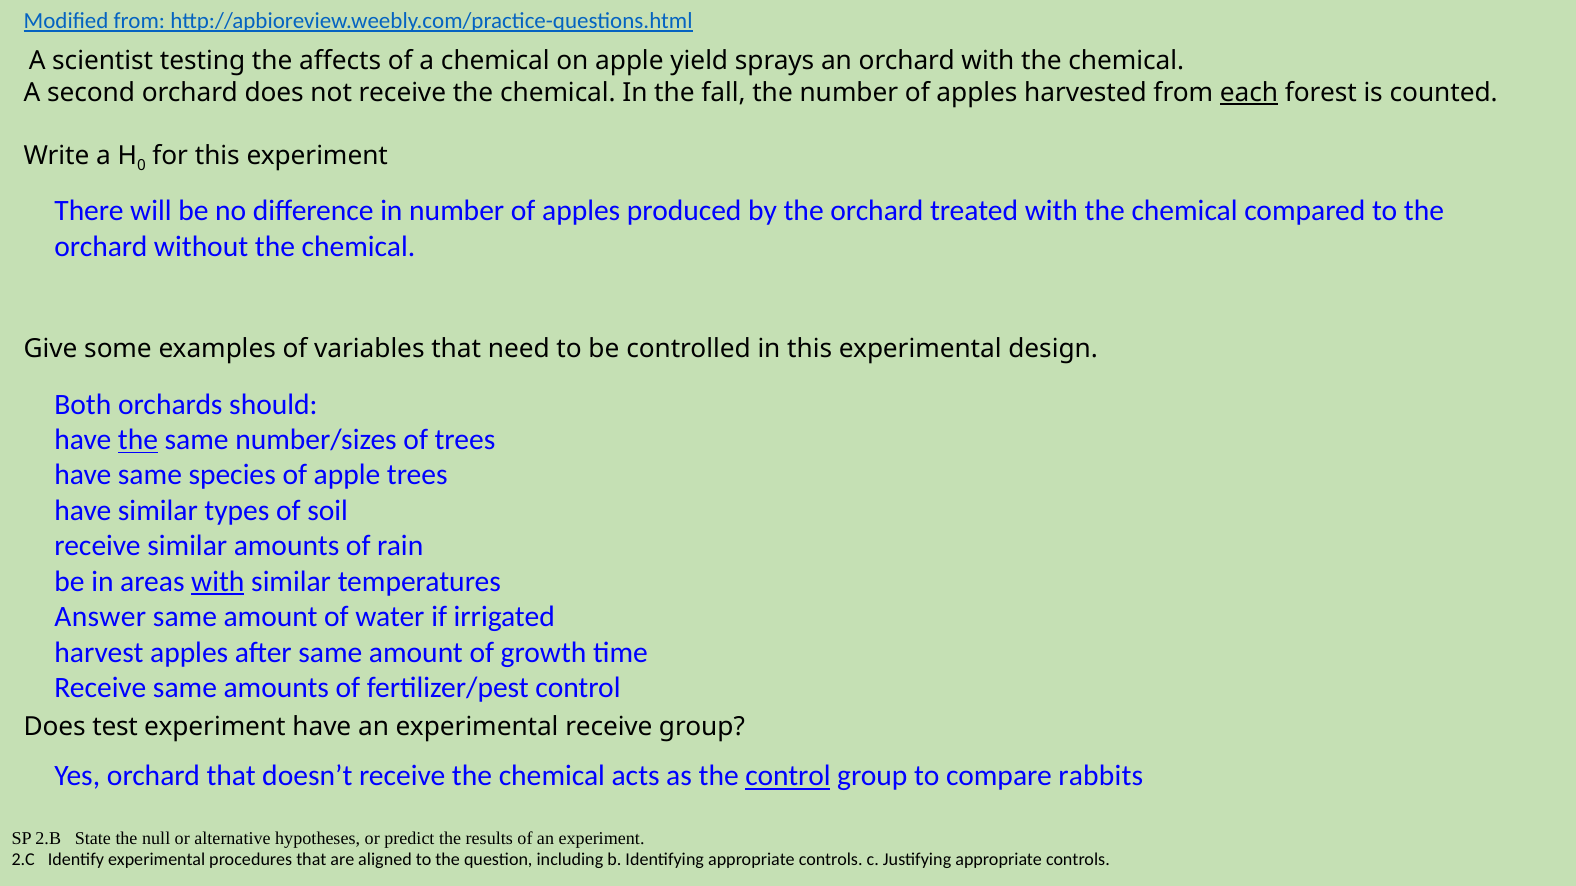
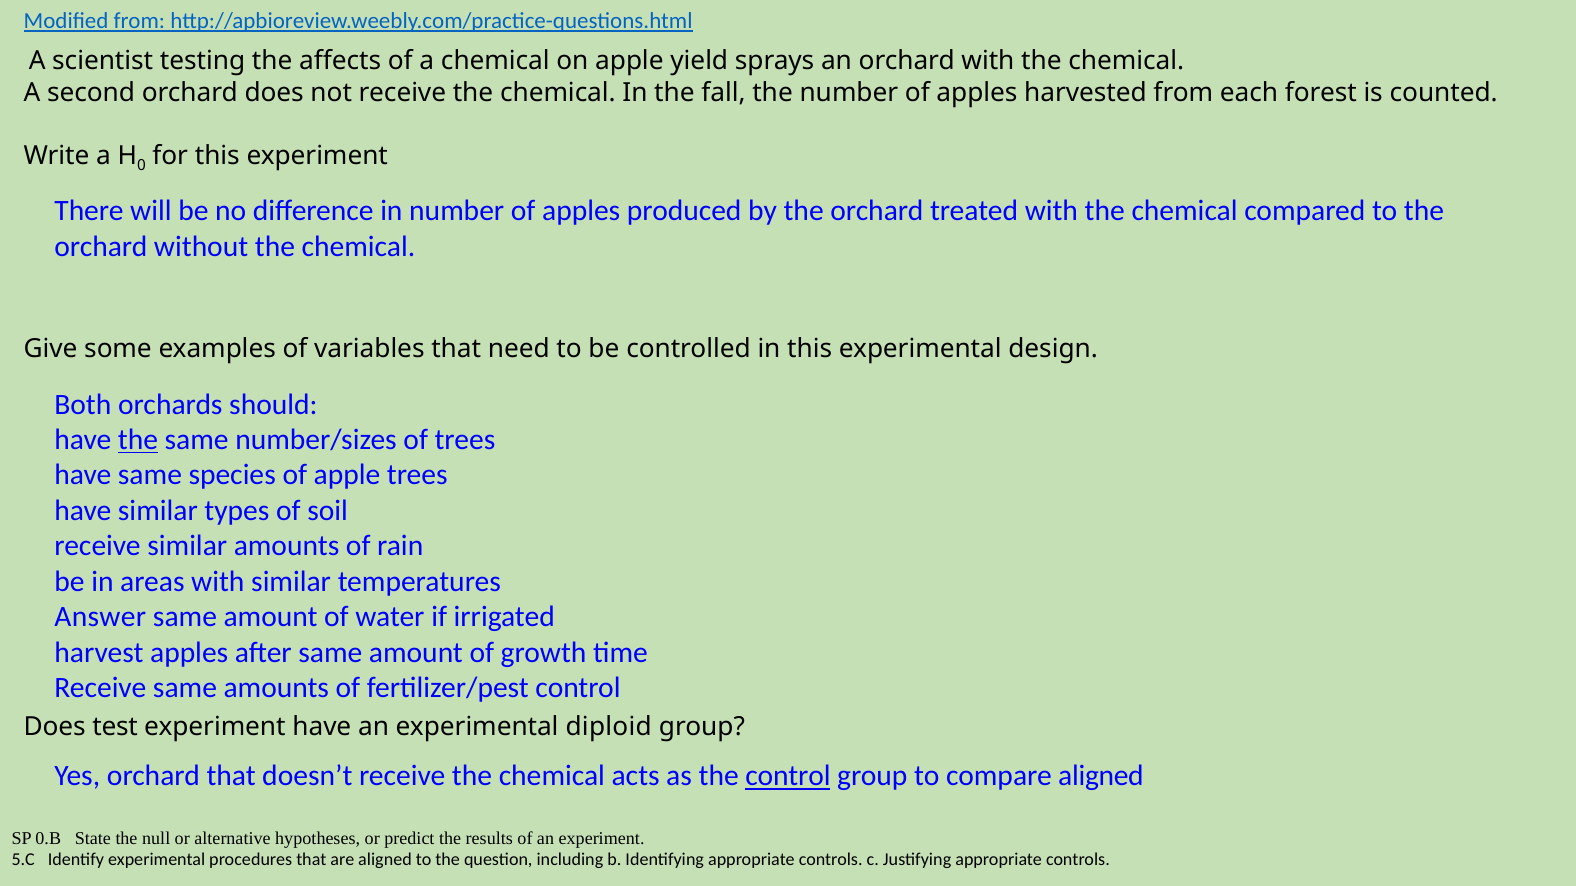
each underline: present -> none
with at (218, 582) underline: present -> none
experimental receive: receive -> diploid
compare rabbits: rabbits -> aligned
2.B: 2.B -> 0.B
2.C: 2.C -> 5.C
